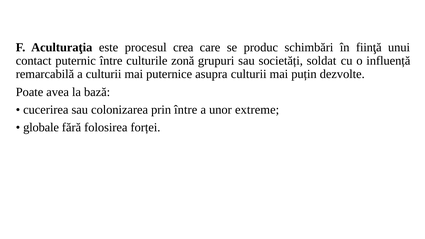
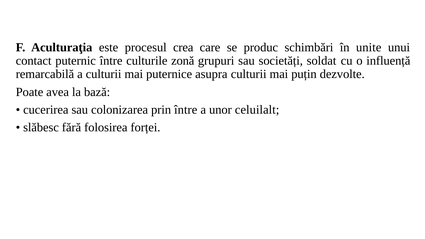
fiinţă: fiinţă -> unite
extreme: extreme -> celuilalt
globale: globale -> slăbesc
